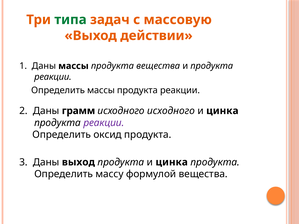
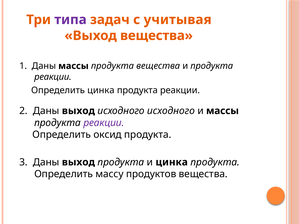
типа colour: green -> purple
массовую: массовую -> учитывая
Выход действии: действии -> вещества
Определить массы: массы -> цинка
2 Даны грамм: грамм -> выход
цинка at (222, 111): цинка -> массы
формулой: формулой -> продуктов
